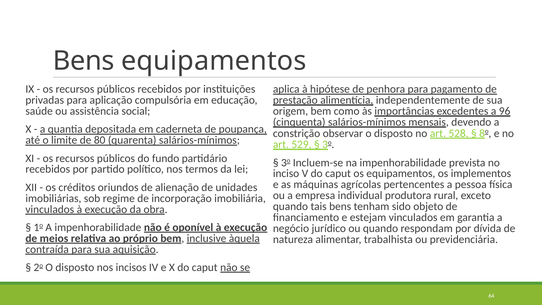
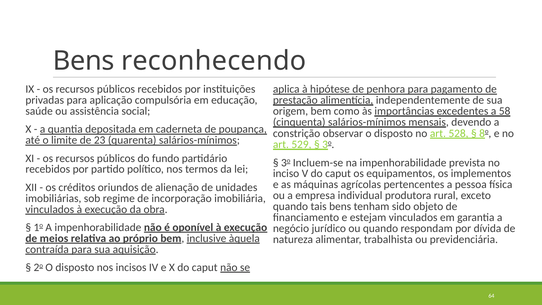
Bens equipamentos: equipamentos -> reconhecendo
96: 96 -> 58
80: 80 -> 23
